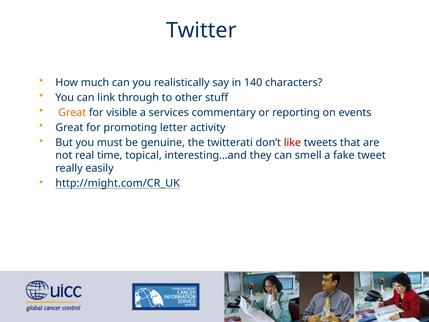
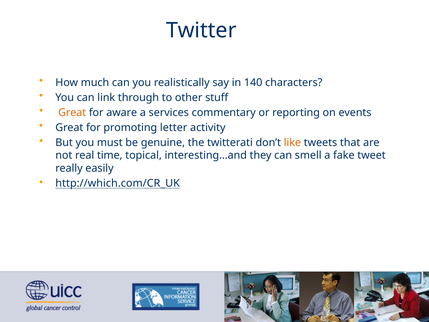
visible: visible -> aware
like colour: red -> orange
http://might.com/CR_UK: http://might.com/CR_UK -> http://which.com/CR_UK
